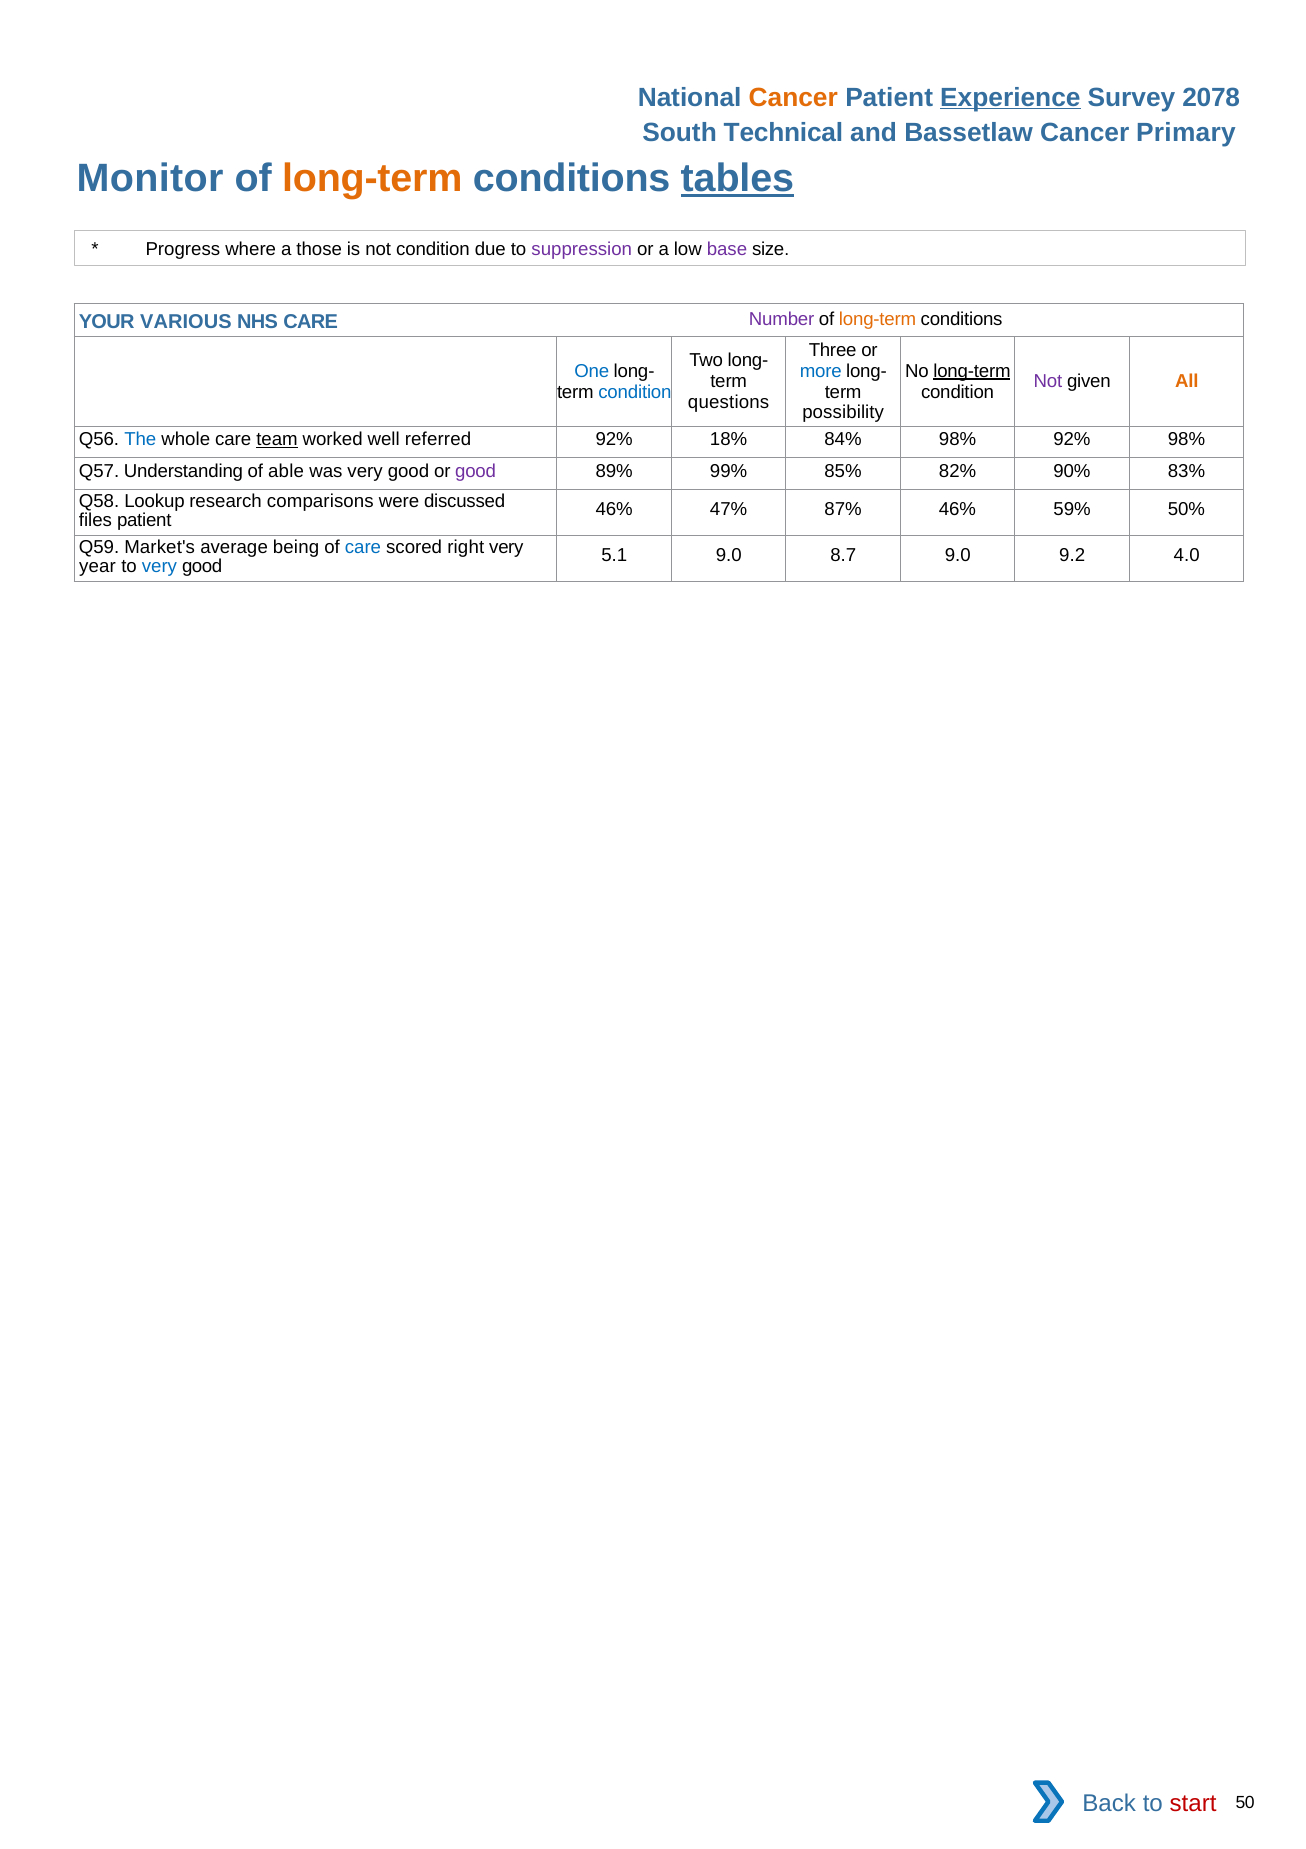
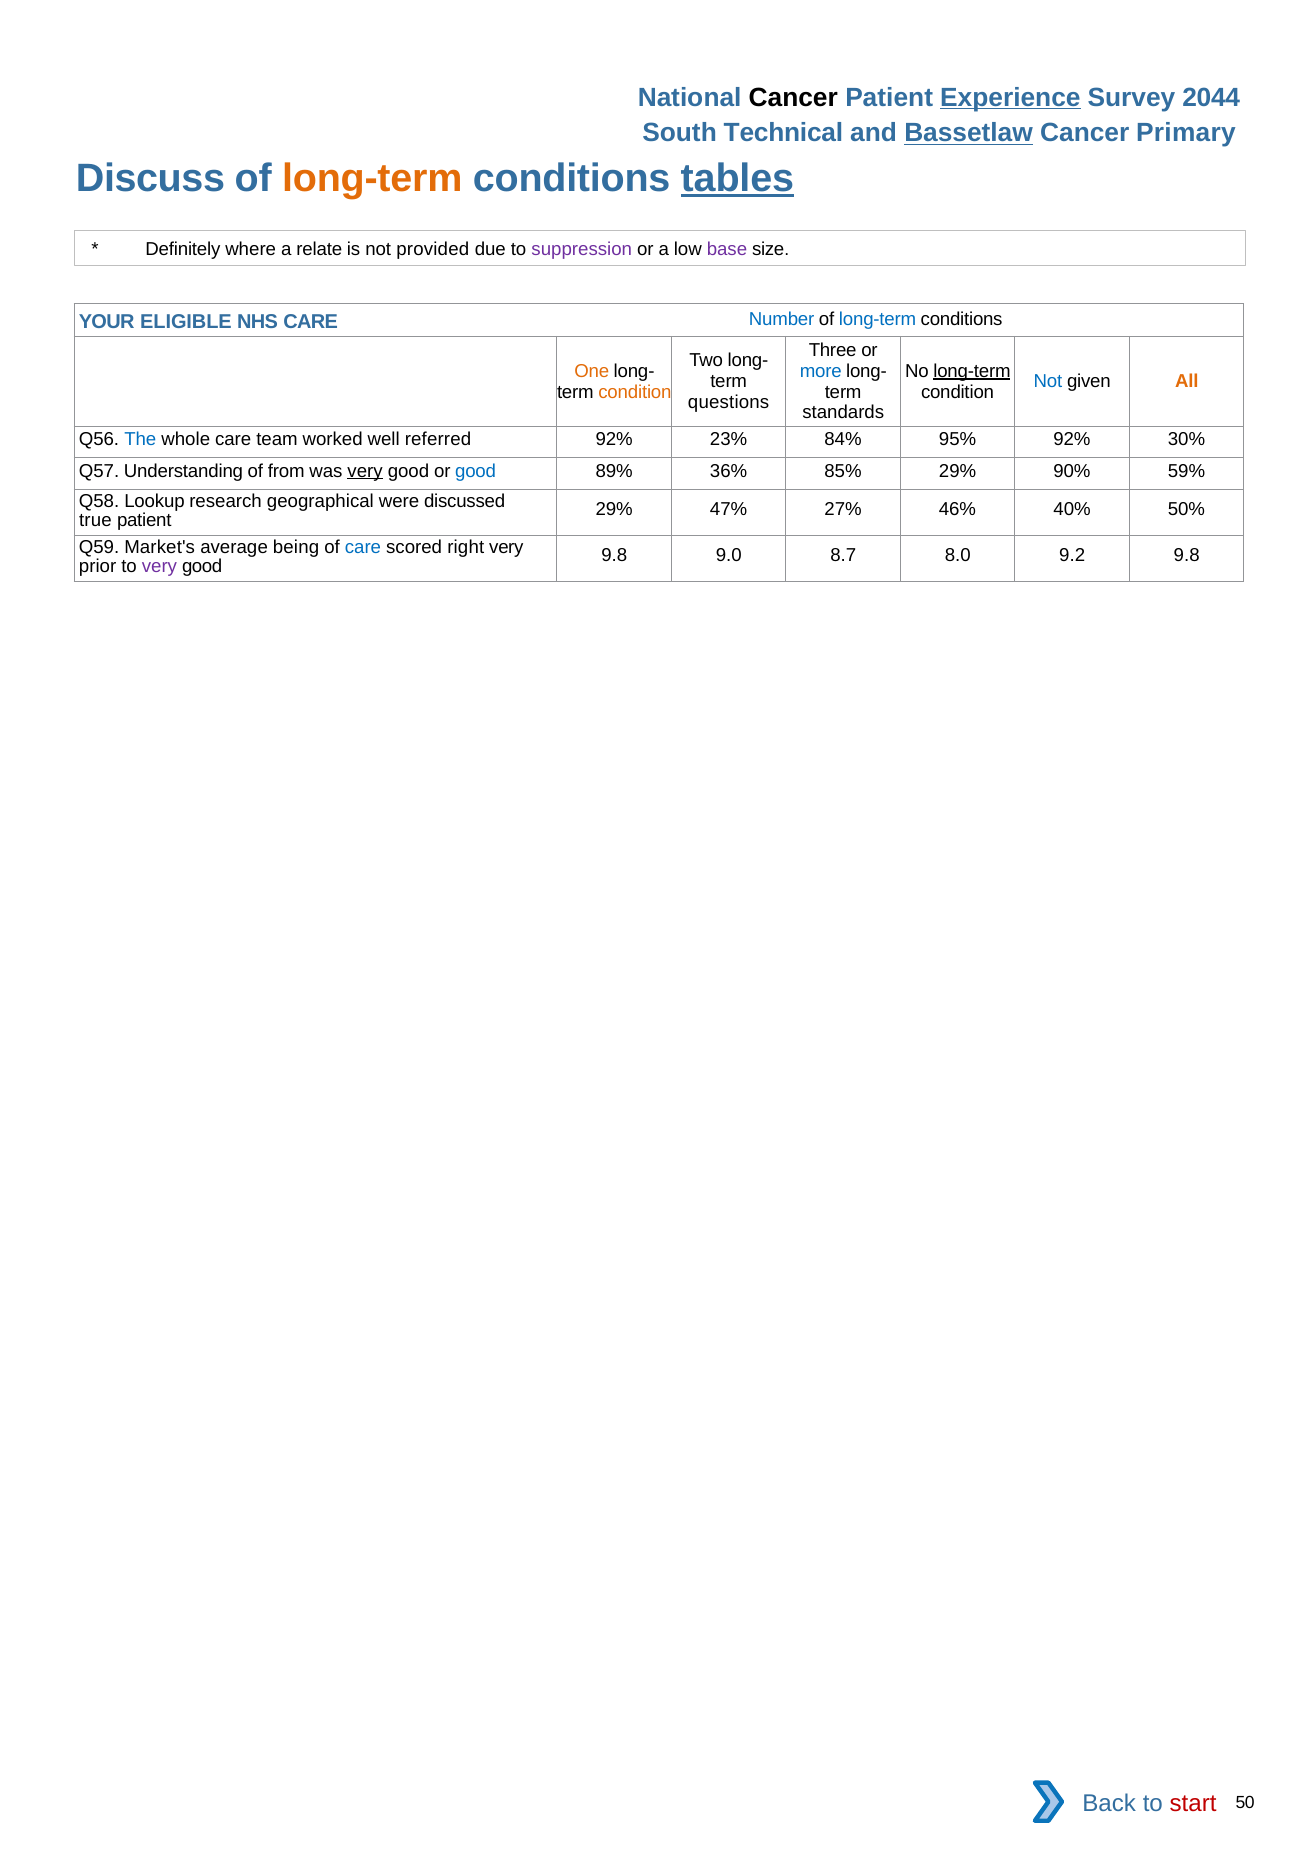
Cancer at (793, 97) colour: orange -> black
2078: 2078 -> 2044
Bassetlaw underline: none -> present
Monitor: Monitor -> Discuss
Progress: Progress -> Definitely
those: those -> relate
not condition: condition -> provided
VARIOUS: VARIOUS -> ELIGIBLE
Number colour: purple -> blue
long-term at (878, 319) colour: orange -> blue
One colour: blue -> orange
Not at (1048, 381) colour: purple -> blue
condition at (635, 392) colour: blue -> orange
possibility: possibility -> standards
team underline: present -> none
18%: 18% -> 23%
84% 98%: 98% -> 95%
92% 98%: 98% -> 30%
able: able -> from
very at (365, 471) underline: none -> present
good at (476, 471) colour: purple -> blue
99%: 99% -> 36%
85% 82%: 82% -> 29%
83%: 83% -> 59%
comparisons: comparisons -> geographical
46% at (614, 509): 46% -> 29%
87%: 87% -> 27%
59%: 59% -> 40%
files: files -> true
5.1 at (614, 555): 5.1 -> 9.8
8.7 9.0: 9.0 -> 8.0
9.2 4.0: 4.0 -> 9.8
year: year -> prior
very at (159, 566) colour: blue -> purple
